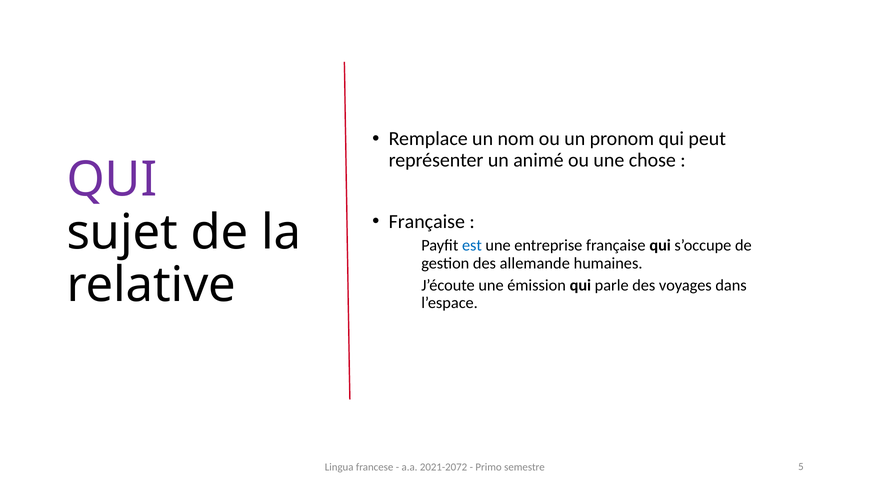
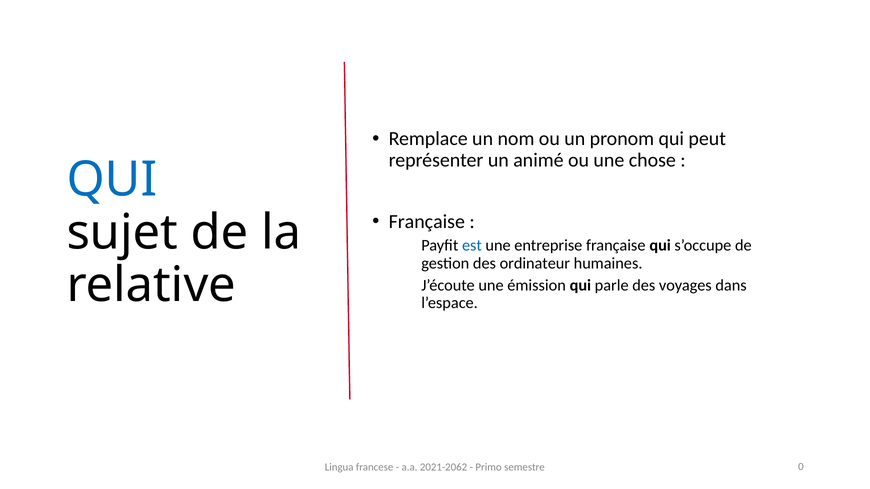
QUI at (112, 180) colour: purple -> blue
allemande: allemande -> ordinateur
2021-2072: 2021-2072 -> 2021-2062
5: 5 -> 0
